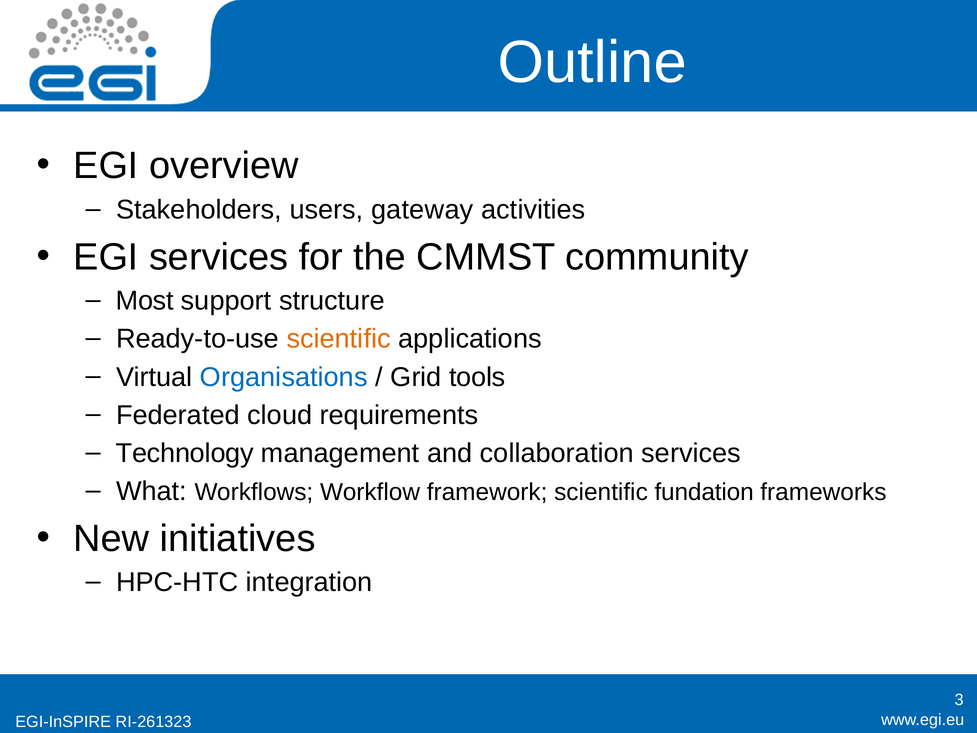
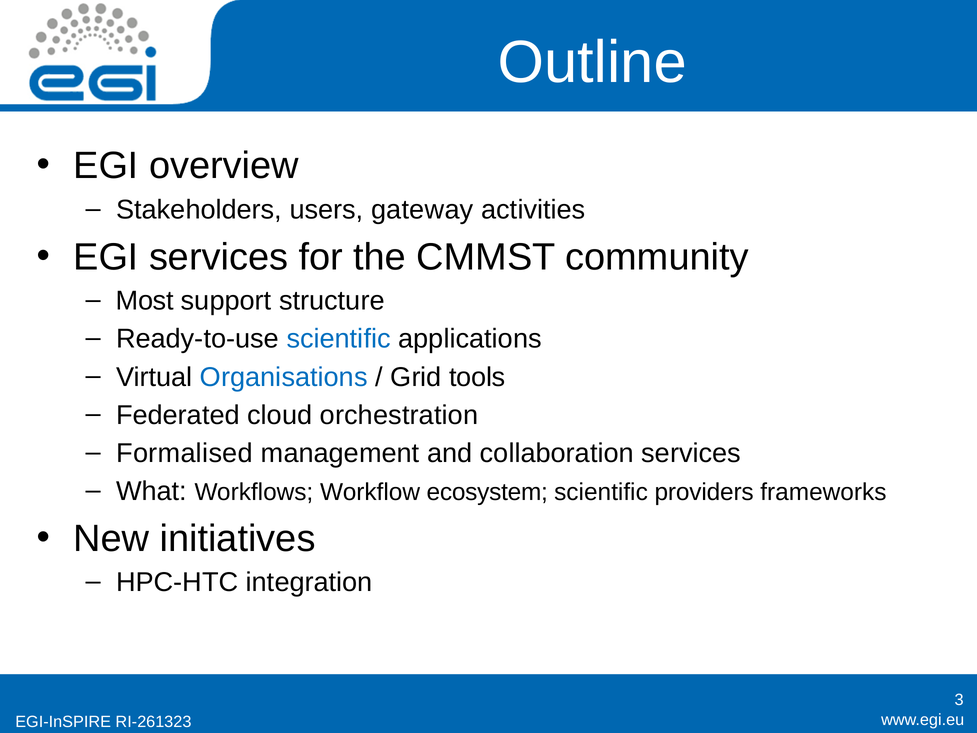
scientific at (339, 339) colour: orange -> blue
requirements: requirements -> orchestration
Technology: Technology -> Formalised
framework: framework -> ecosystem
fundation: fundation -> providers
